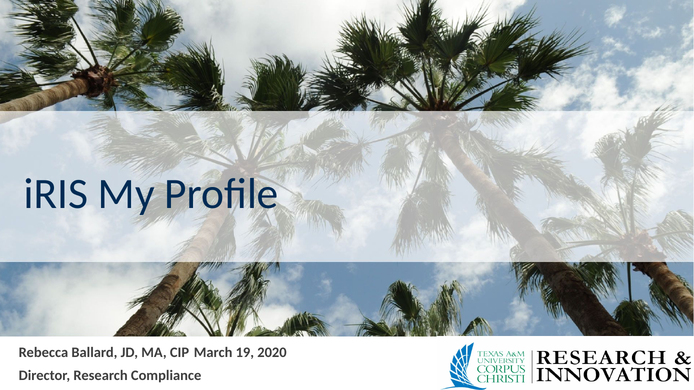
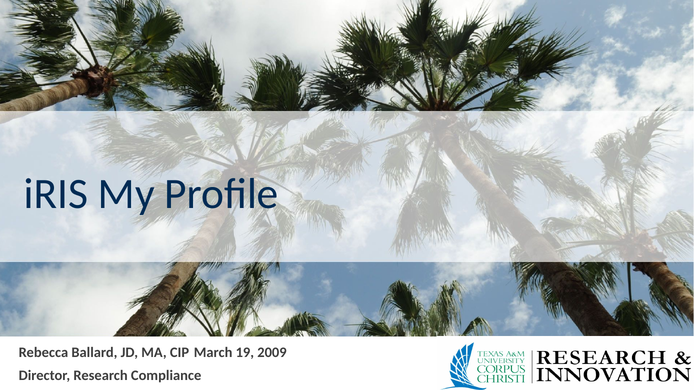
2020: 2020 -> 2009
